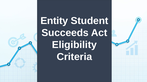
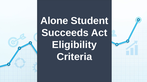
Entity: Entity -> Alone
